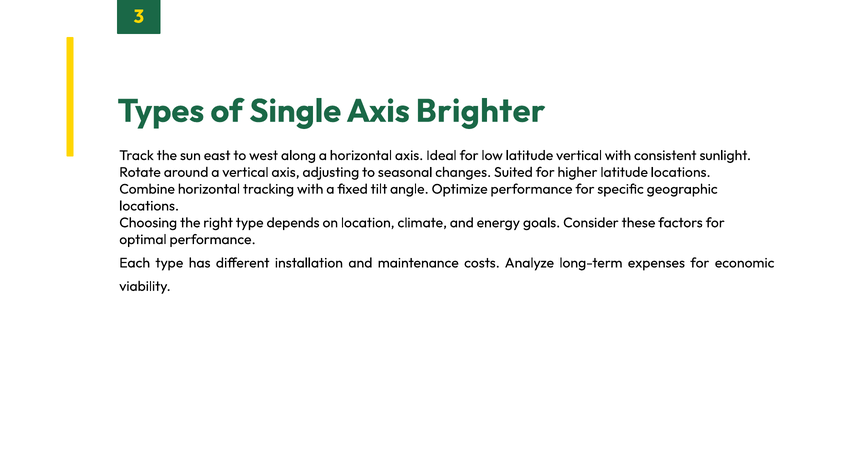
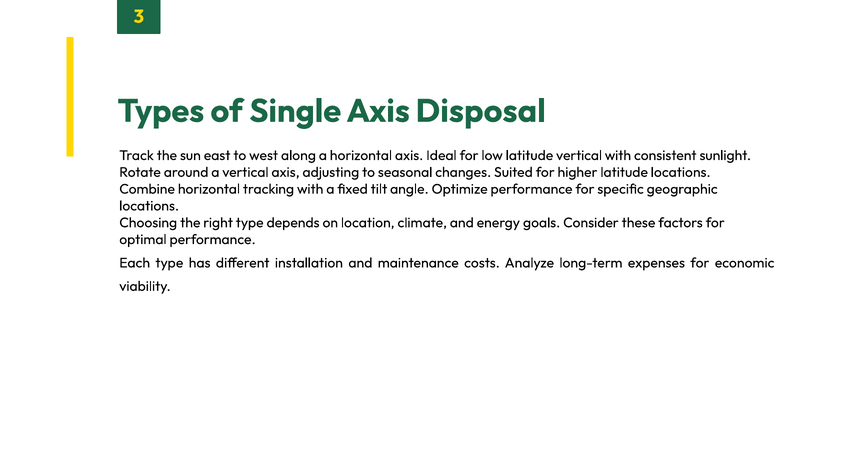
Brighter: Brighter -> Disposal
